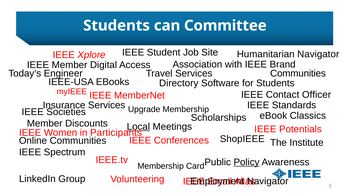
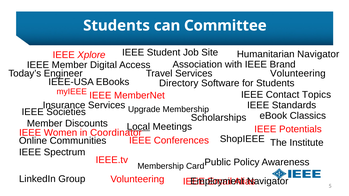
Communities at (298, 74): Communities -> Volunteering
Officer: Officer -> Topics
Participants: Participants -> Coordinator
Policy underline: present -> none
